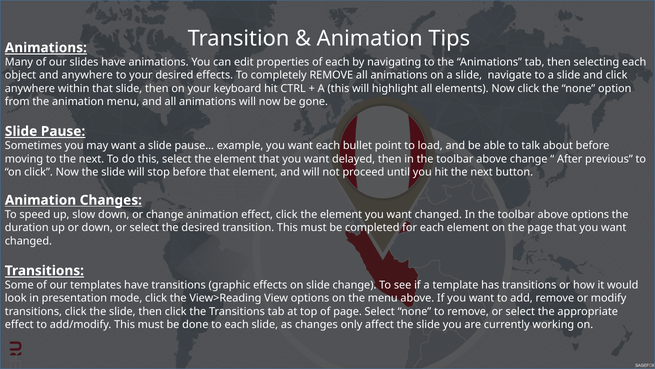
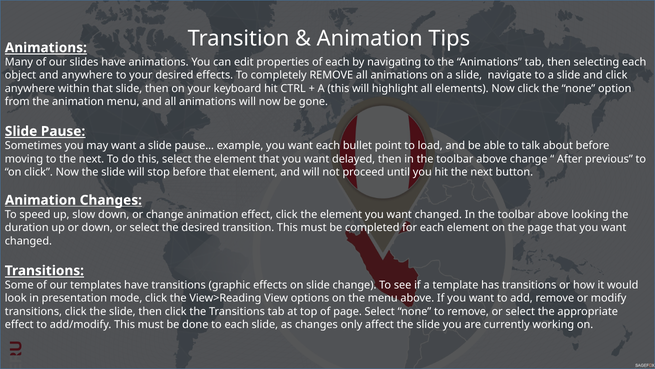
above options: options -> looking
